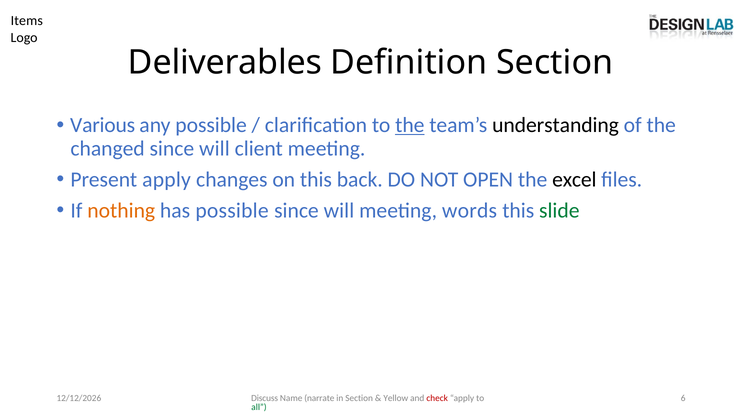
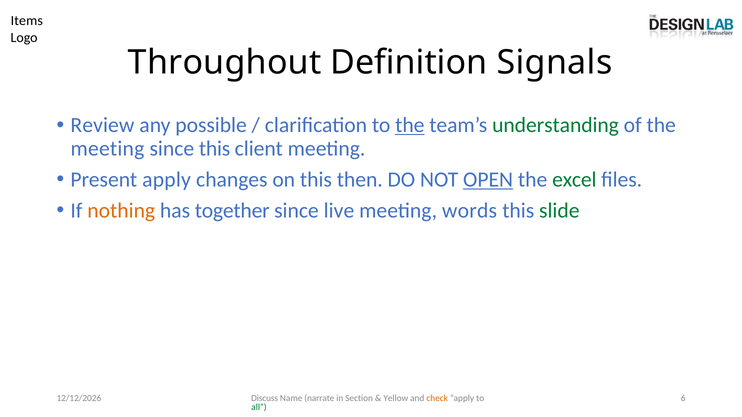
Deliverables: Deliverables -> Throughout
Definition Section: Section -> Signals
Various: Various -> Review
understanding colour: black -> green
changed at (108, 149): changed -> meeting
will at (214, 149): will -> this
back: back -> then
OPEN underline: none -> present
excel colour: black -> green
has possible: possible -> together
will at (339, 211): will -> live
check colour: red -> orange
